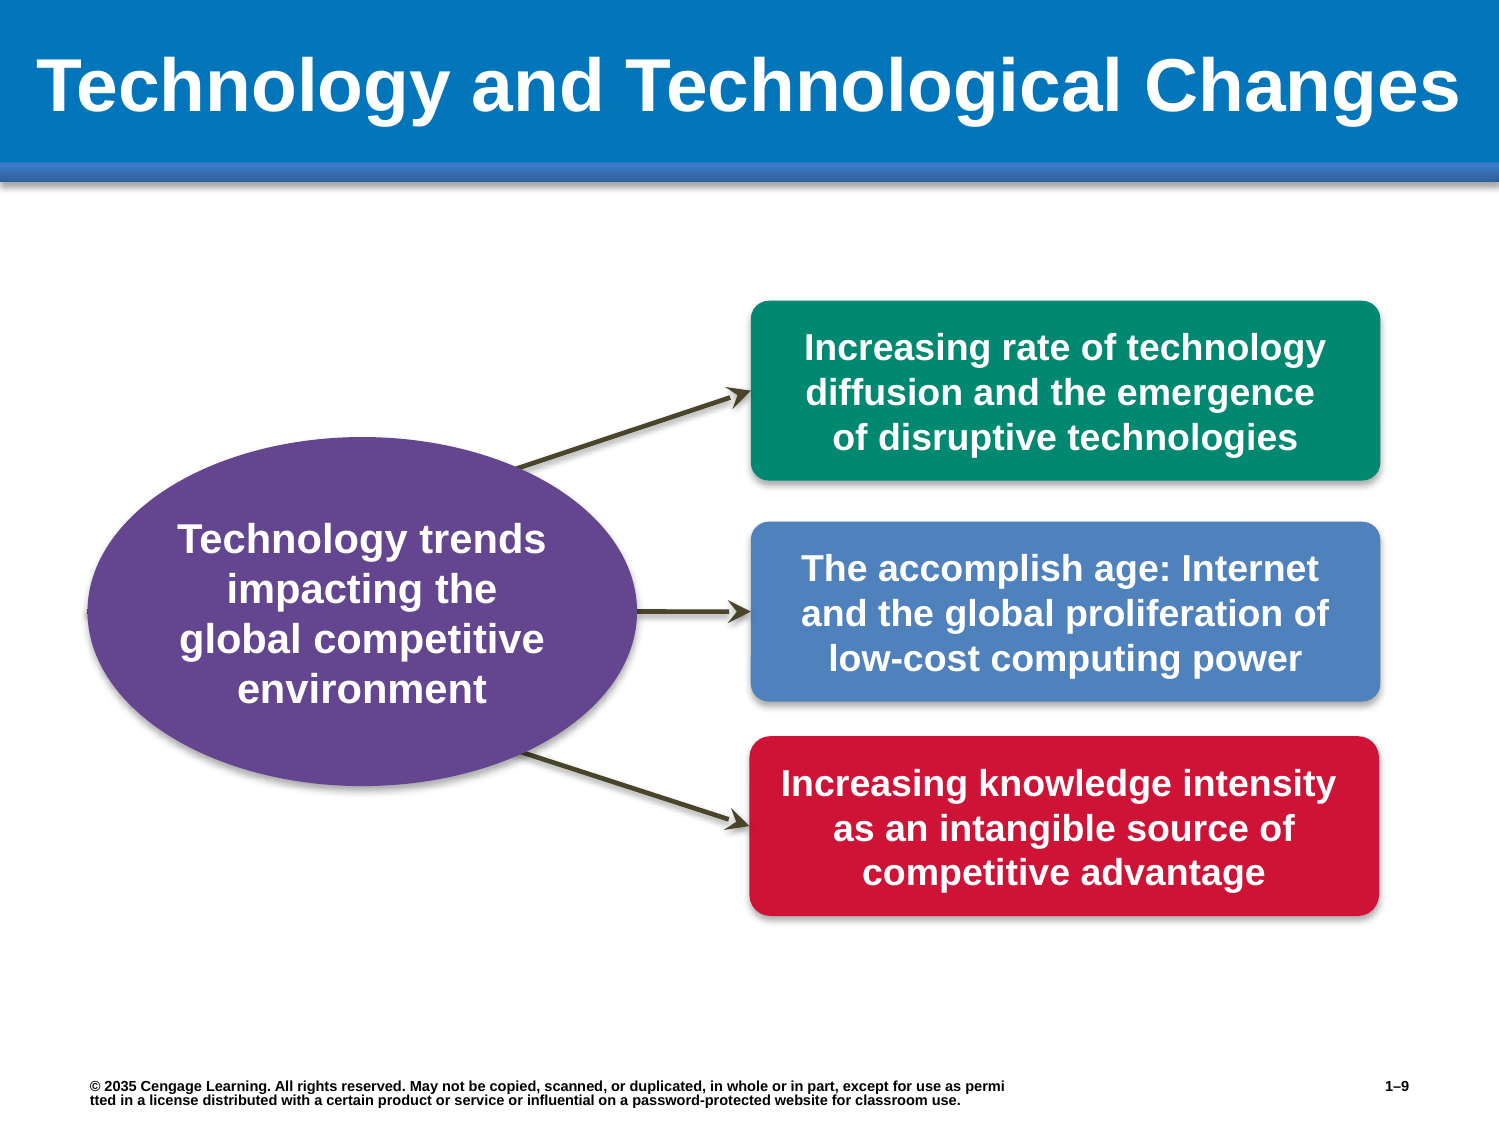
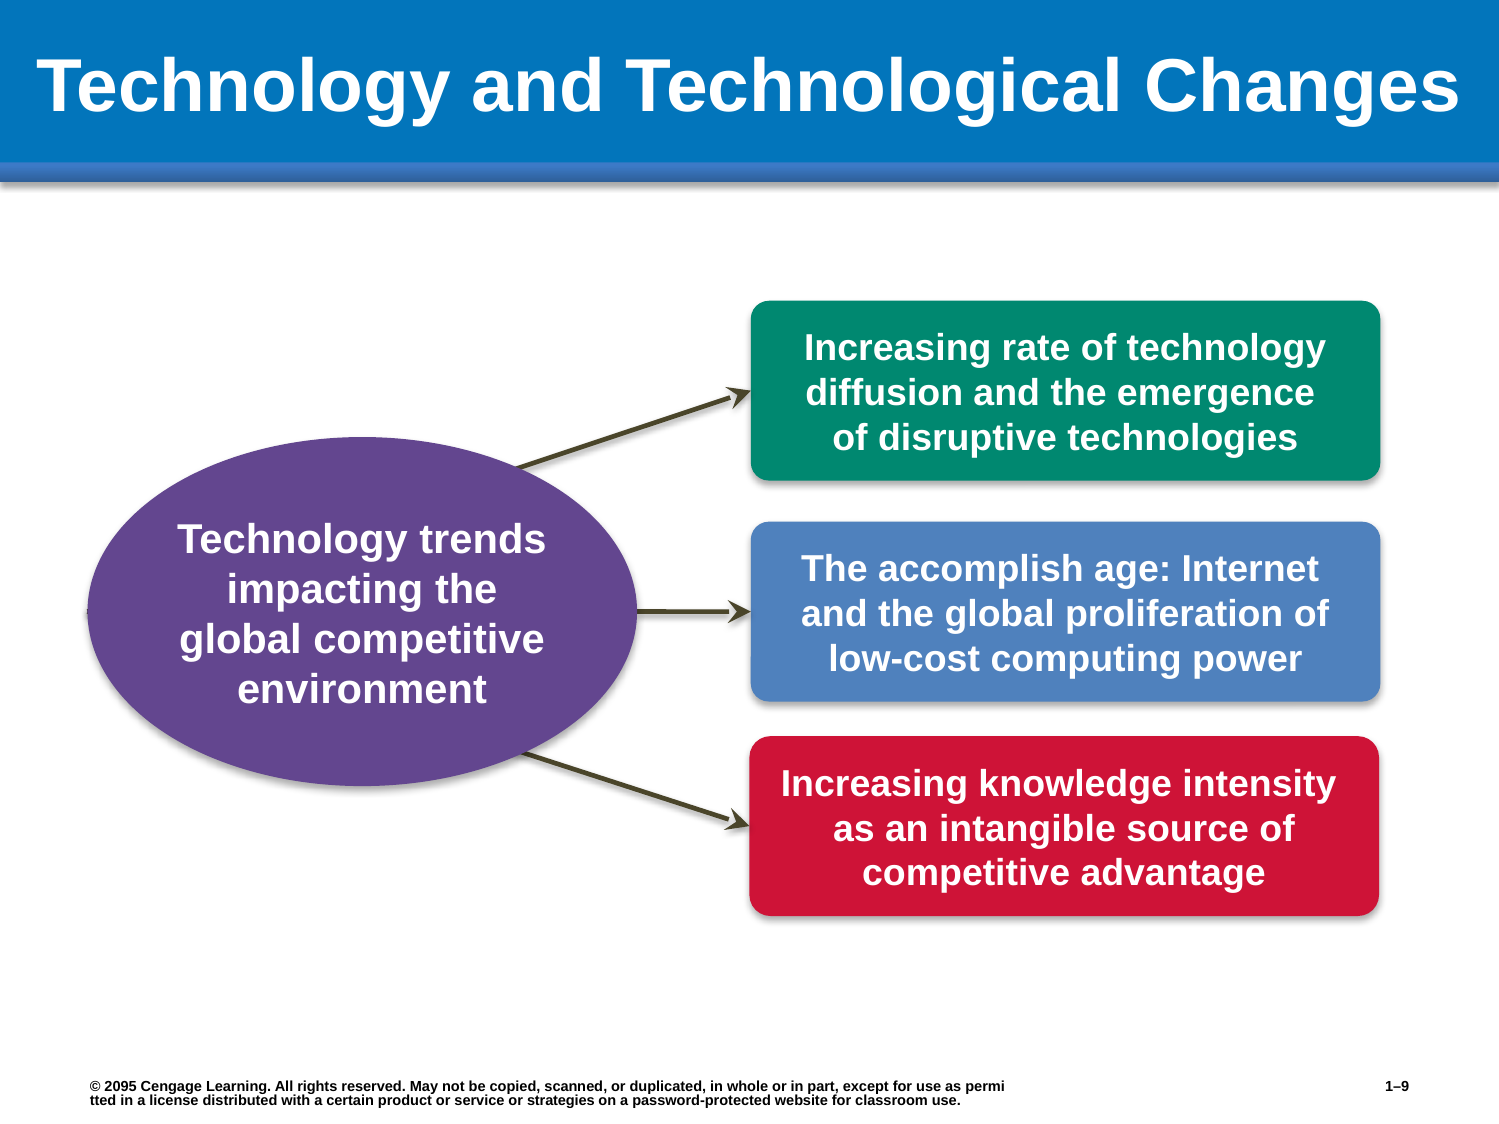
2035: 2035 -> 2095
influential: influential -> strategies
